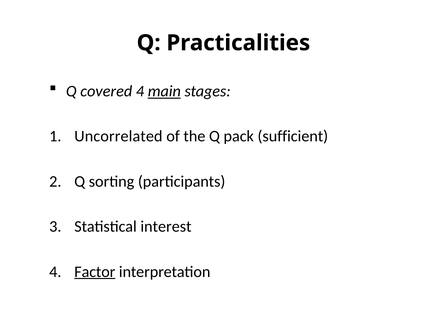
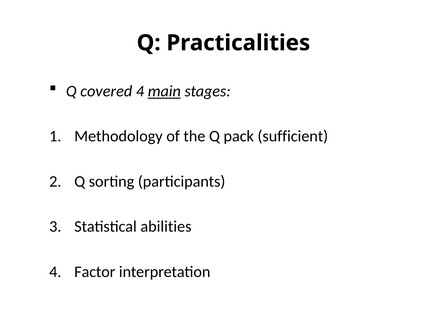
Uncorrelated: Uncorrelated -> Methodology
interest: interest -> abilities
Factor underline: present -> none
